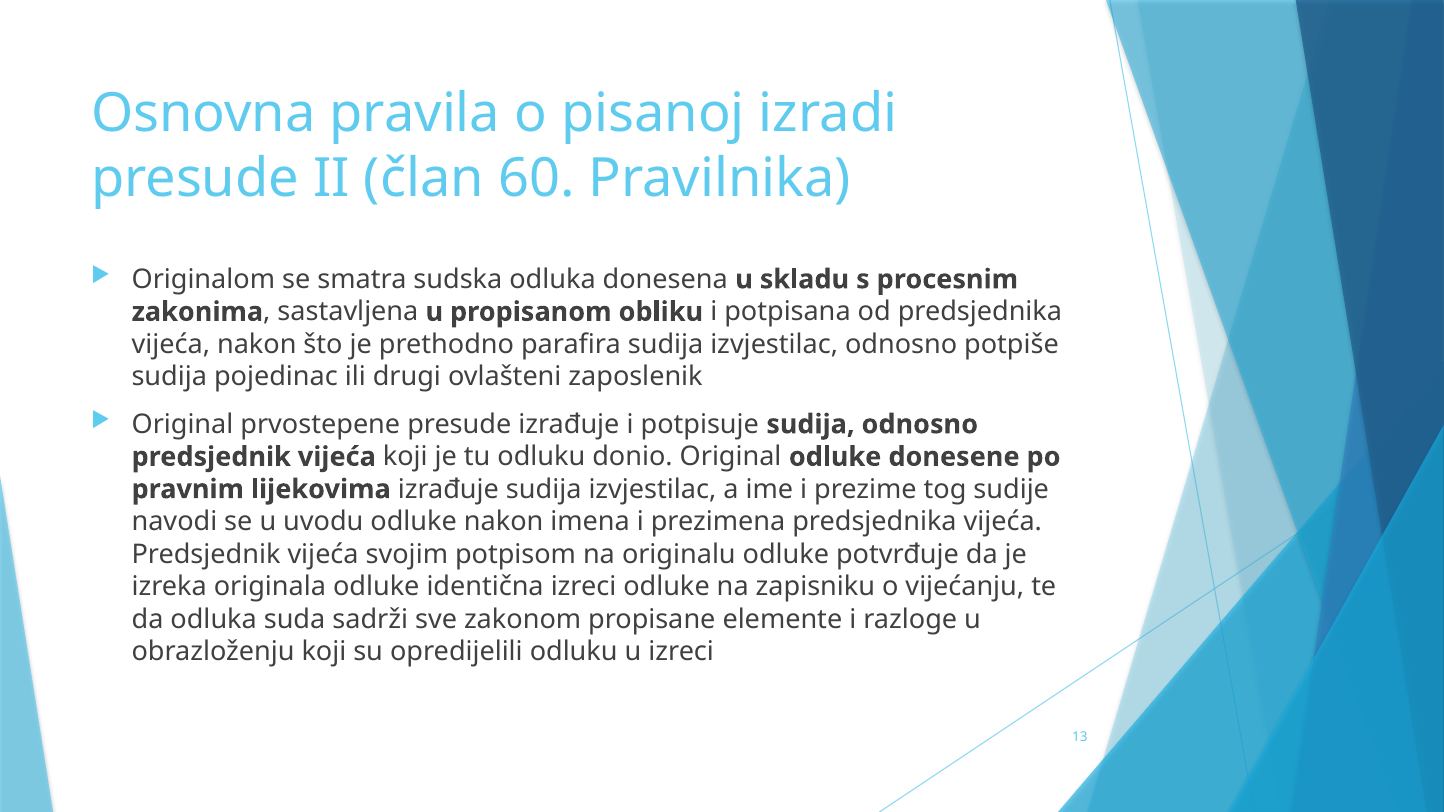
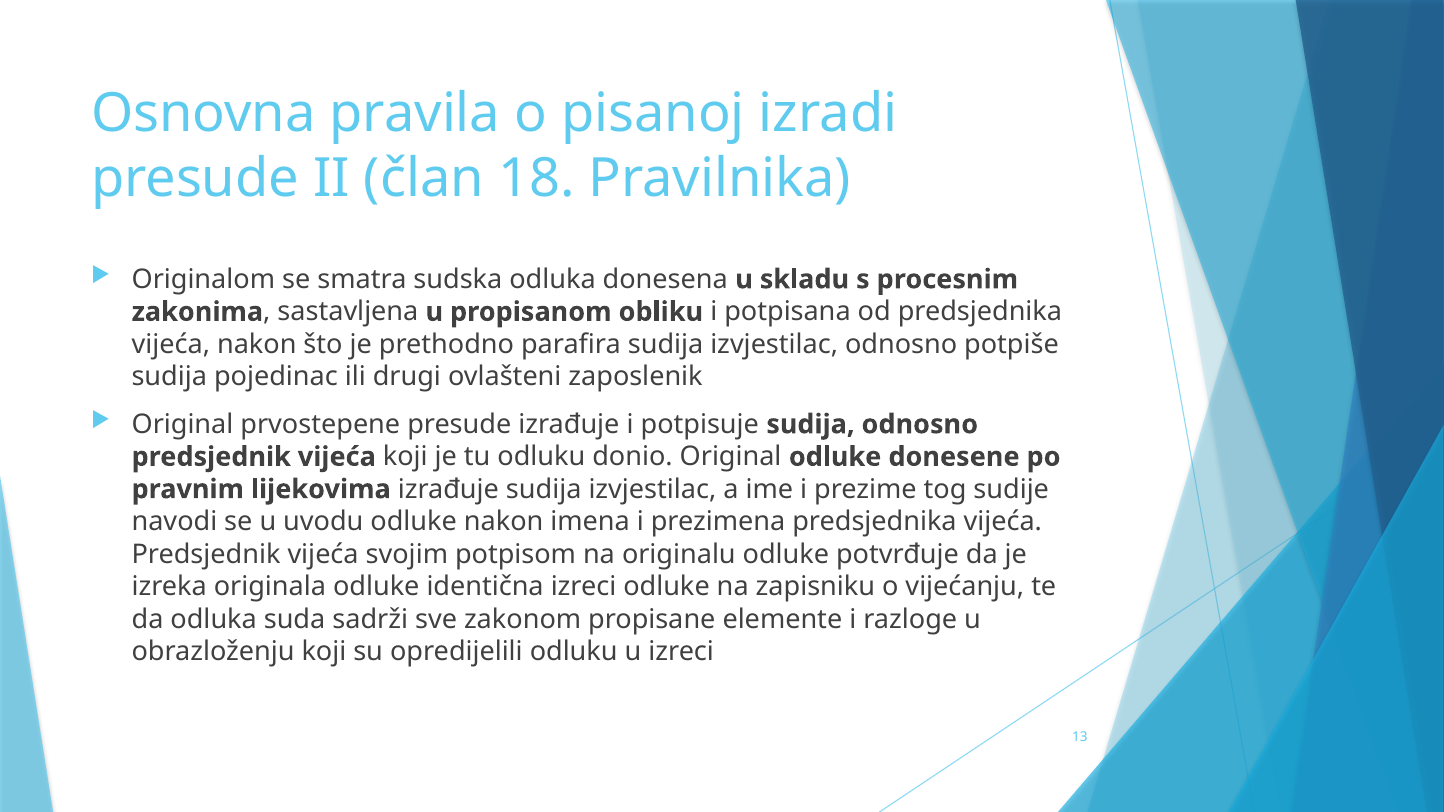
60: 60 -> 18
